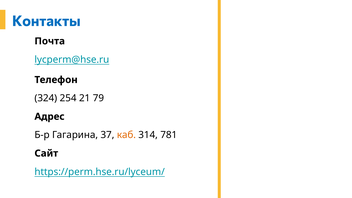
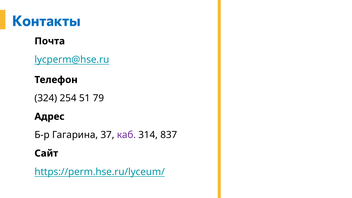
21: 21 -> 51
каб colour: orange -> purple
781: 781 -> 837
